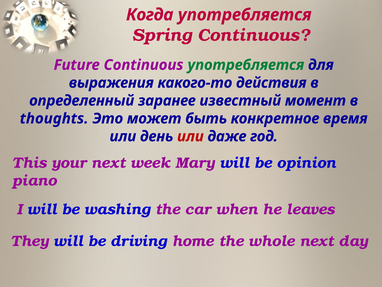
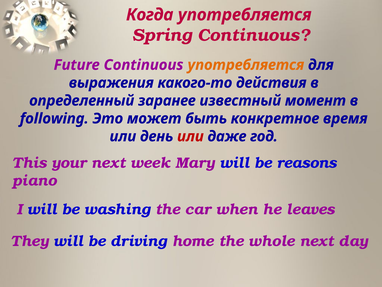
употребляется at (246, 65) colour: green -> orange
thoughts: thoughts -> following
opinion: opinion -> reasons
